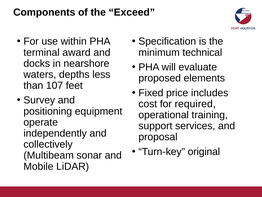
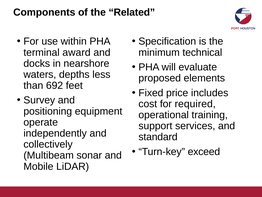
Exceed: Exceed -> Related
107: 107 -> 692
proposal: proposal -> standard
original: original -> exceed
